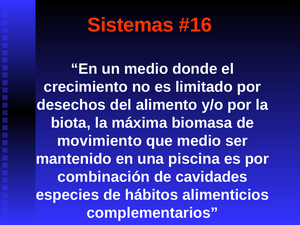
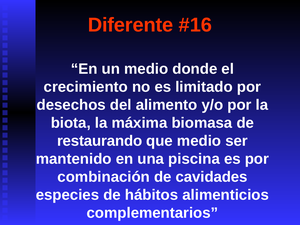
Sistemas: Sistemas -> Diferente
movimiento: movimiento -> restaurando
